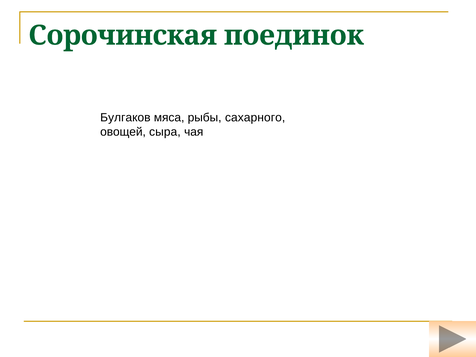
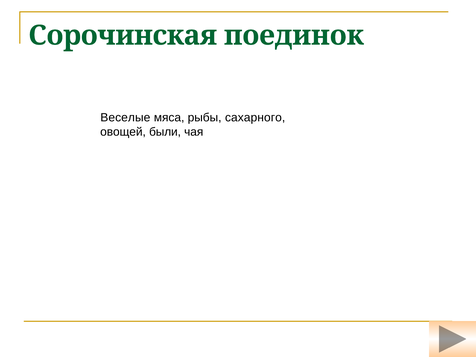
Булгаков: Булгаков -> Веселые
сыра: сыра -> были
